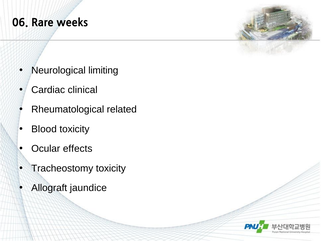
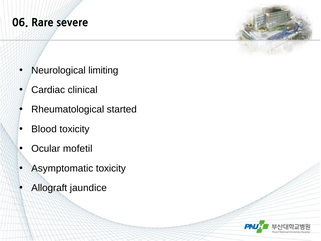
weeks: weeks -> severe
related: related -> started
effects: effects -> mofetil
Tracheostomy: Tracheostomy -> Asymptomatic
